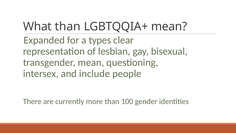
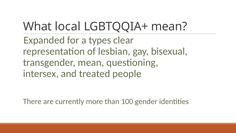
What than: than -> local
include: include -> treated
